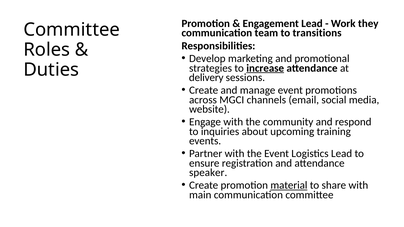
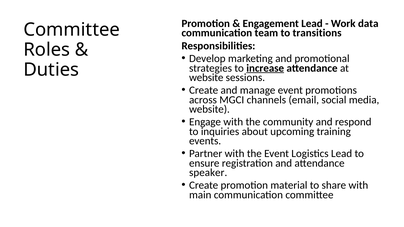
they: they -> data
delivery at (206, 78): delivery -> website
material underline: present -> none
